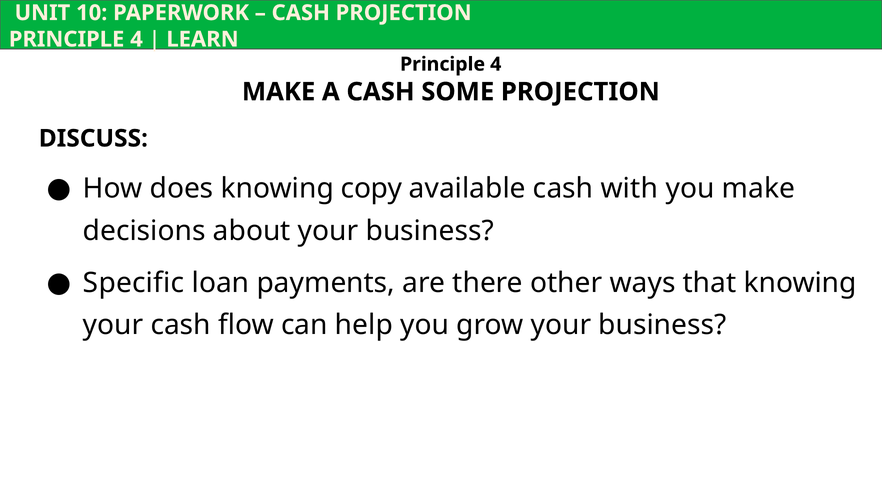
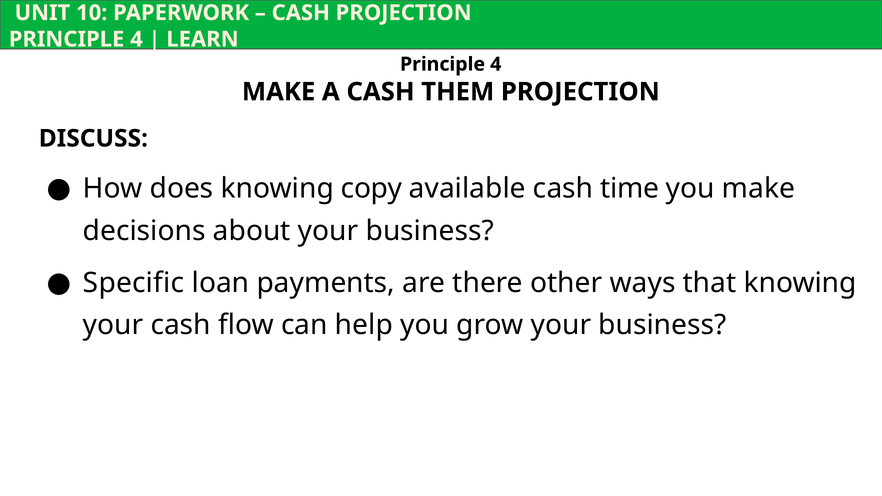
SOME: SOME -> THEM
with: with -> time
